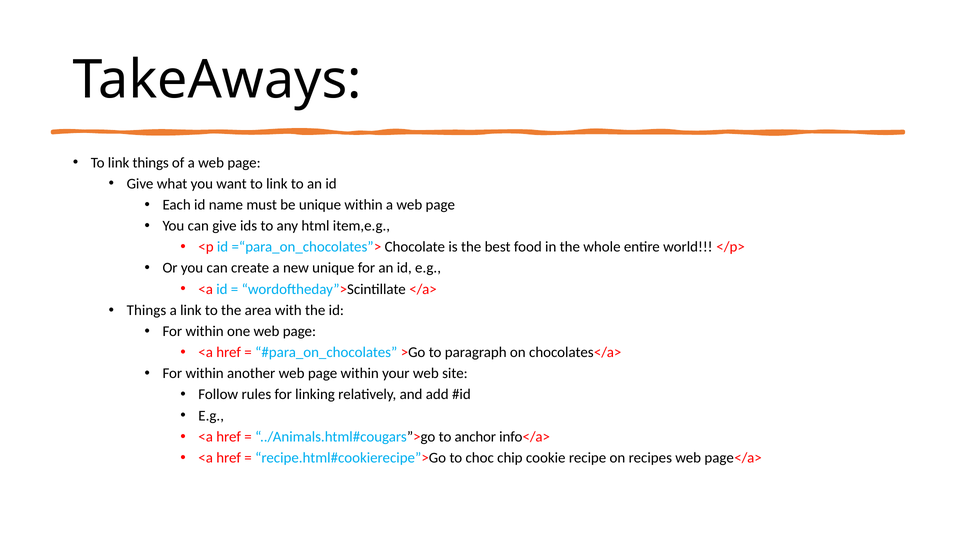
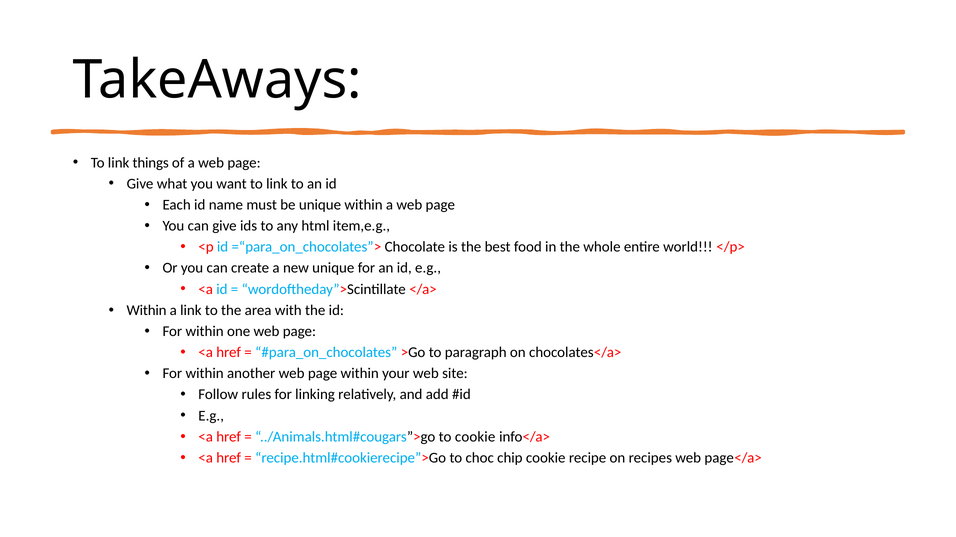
Things at (146, 311): Things -> Within
to anchor: anchor -> cookie
